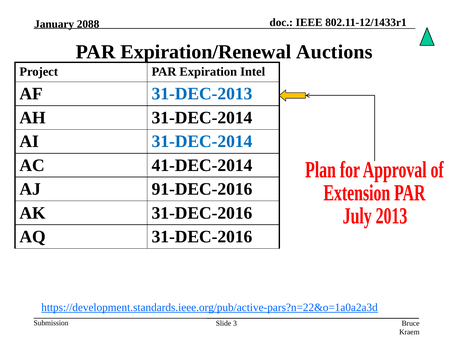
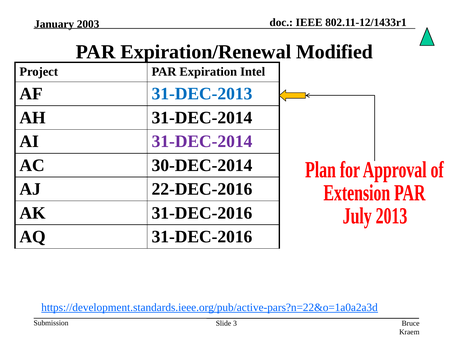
2088: 2088 -> 2003
Auctions: Auctions -> Modified
31-DEC-2014 at (202, 141) colour: blue -> purple
41-DEC-2014: 41-DEC-2014 -> 30-DEC-2014
91-DEC-2016: 91-DEC-2016 -> 22-DEC-2016
